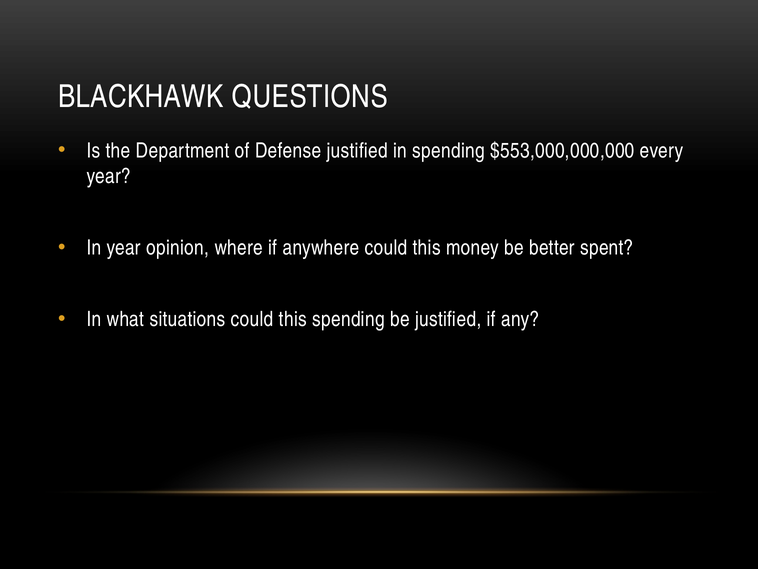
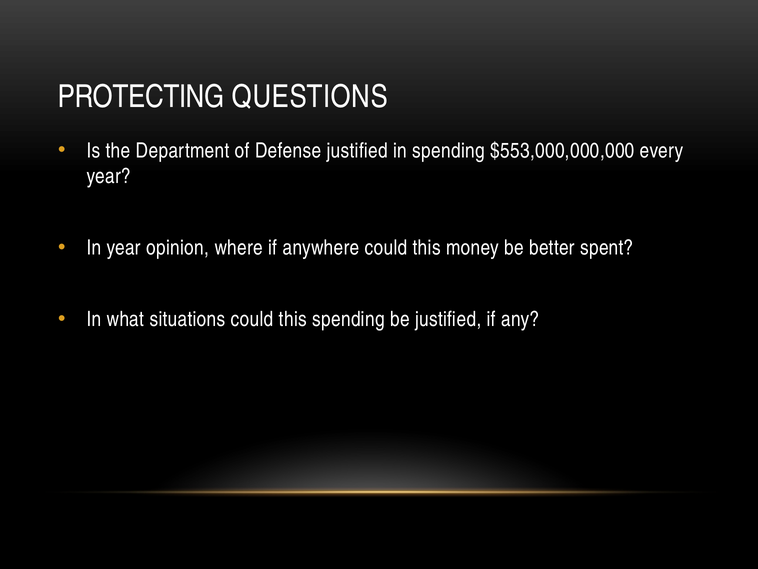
BLACKHAWK: BLACKHAWK -> PROTECTING
